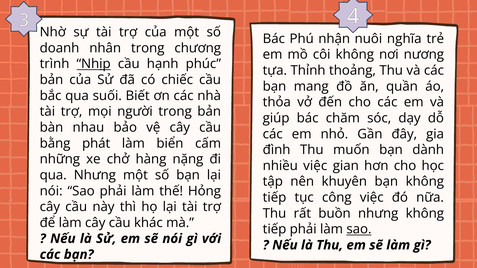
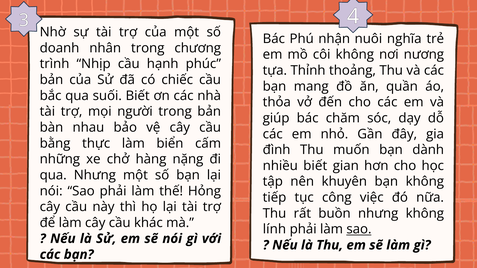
Nhịp underline: present -> none
phát: phát -> thực
nhiều việc: việc -> biết
tiếp at (275, 230): tiếp -> lính
